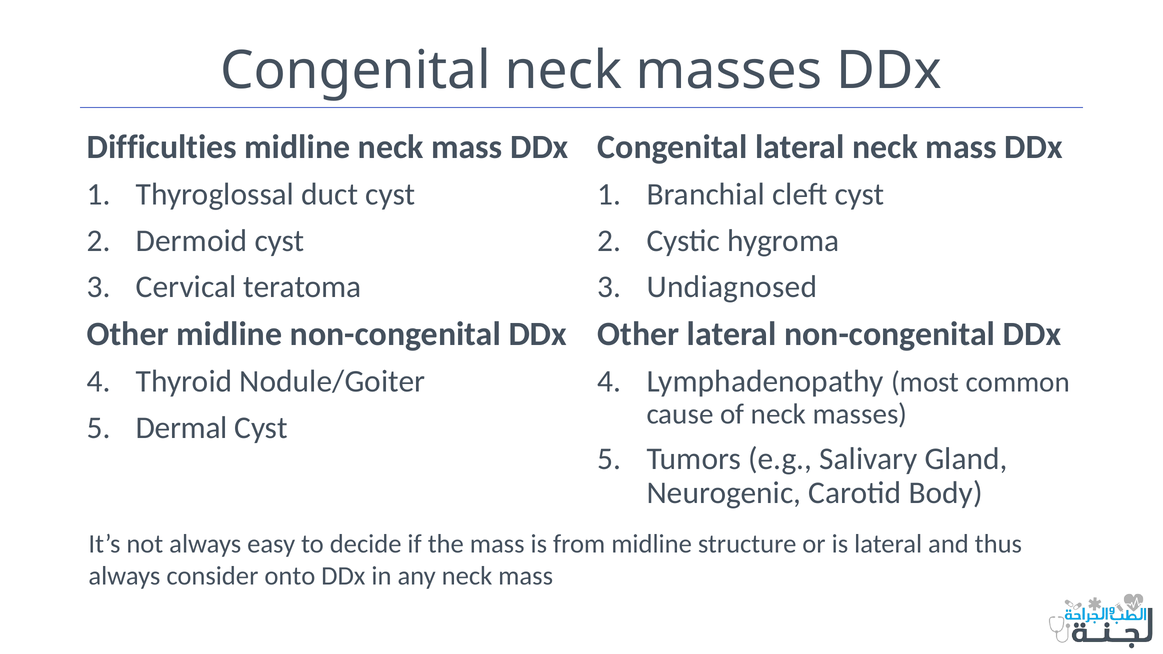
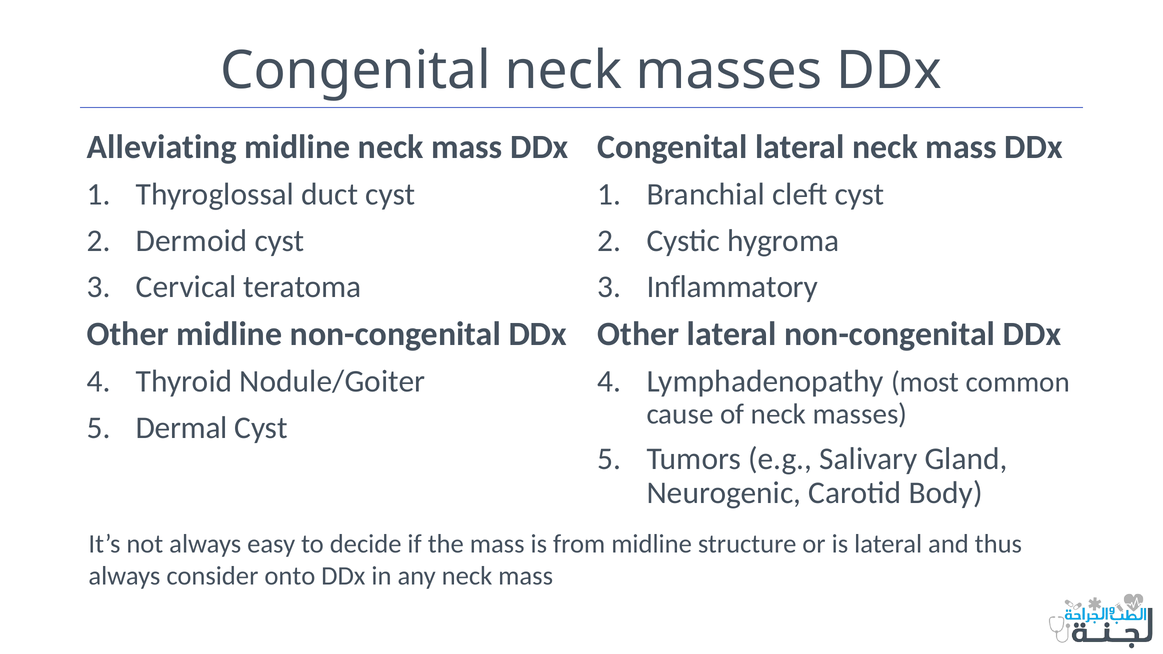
Difficulties: Difficulties -> Alleviating
Undiagnosed: Undiagnosed -> Inflammatory
